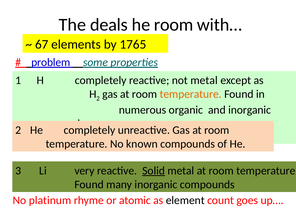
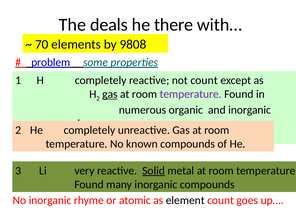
he room: room -> there
67: 67 -> 70
1765: 1765 -> 9808
not metal: metal -> count
gas at (110, 94) underline: none -> present
temperature at (191, 94) colour: orange -> purple
No platinum: platinum -> inorganic
